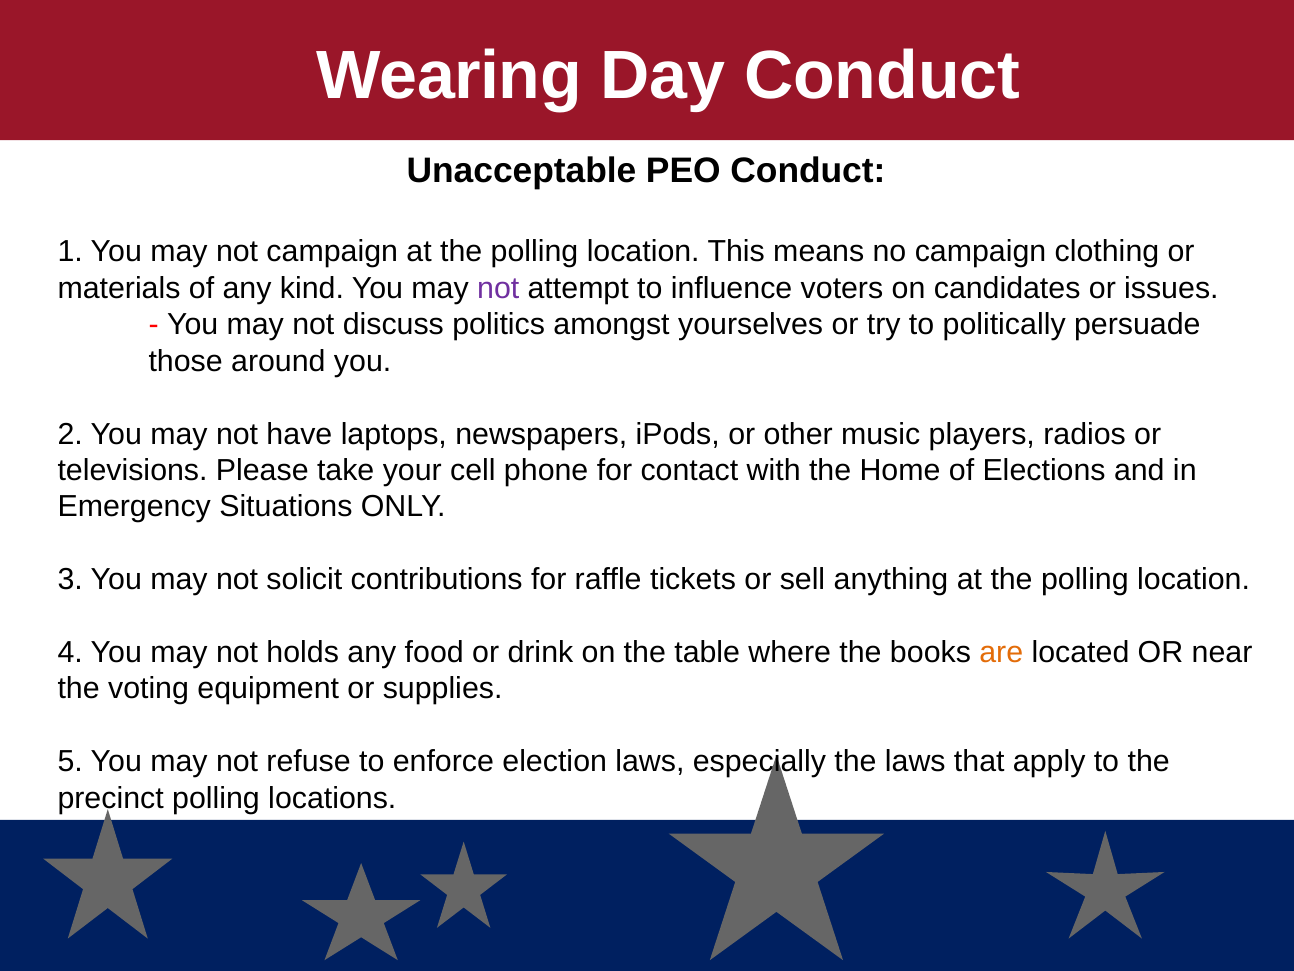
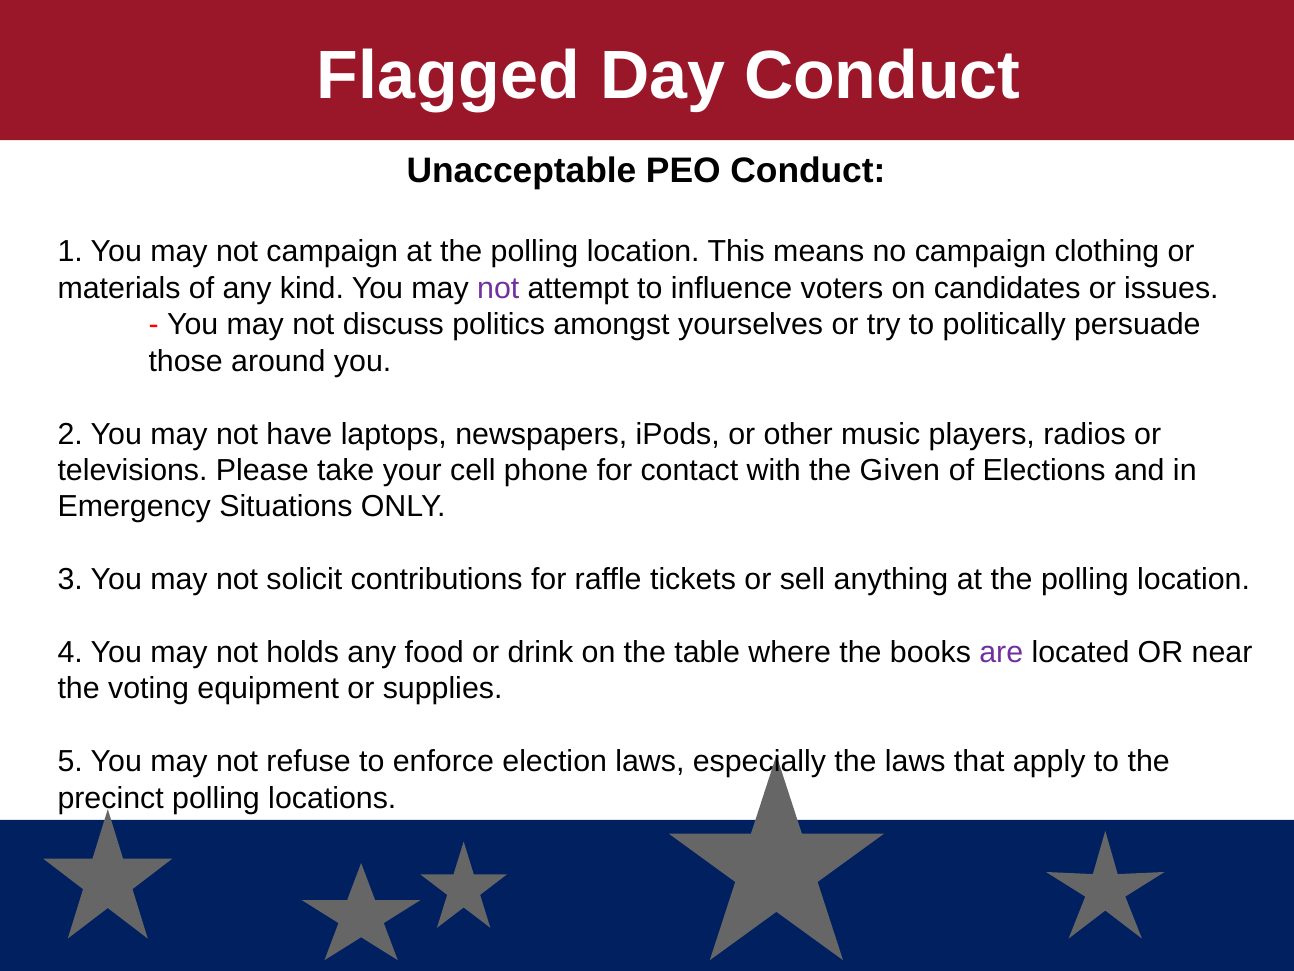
Wearing: Wearing -> Flagged
Home: Home -> Given
are colour: orange -> purple
